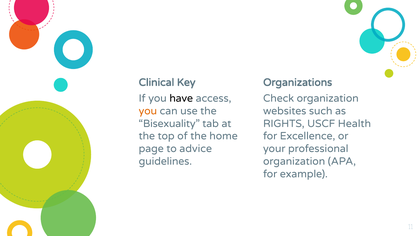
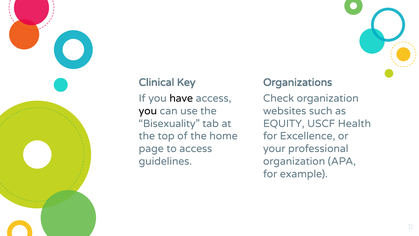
you at (148, 111) colour: orange -> black
RIGHTS: RIGHTS -> EQUITY
to advice: advice -> access
